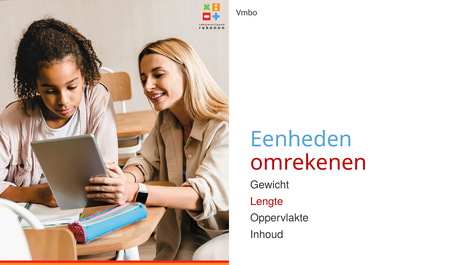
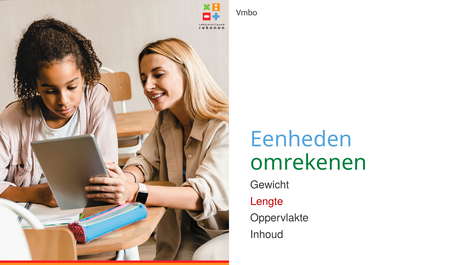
omrekenen colour: red -> green
